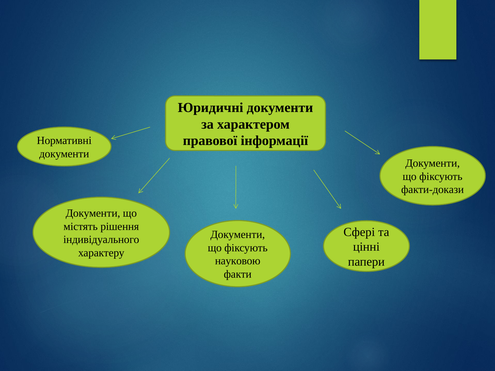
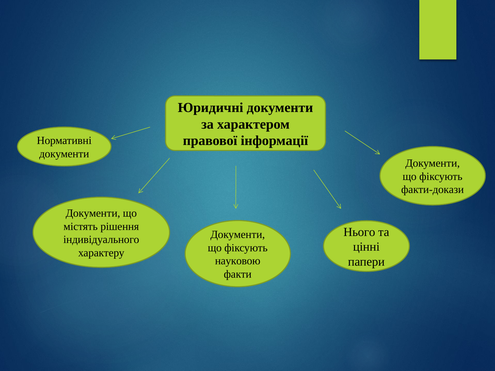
Сфері: Сфері -> Нього
